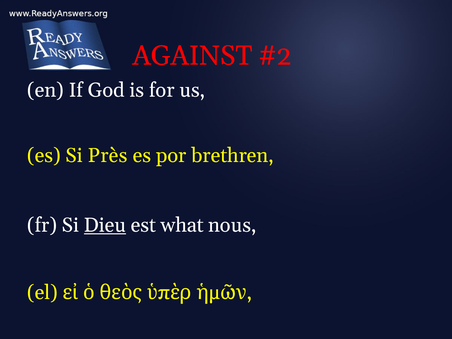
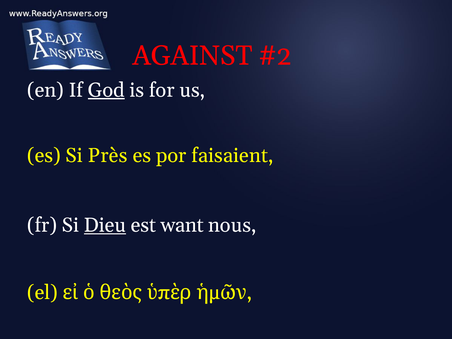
God underline: none -> present
brethren: brethren -> faisaient
what: what -> want
